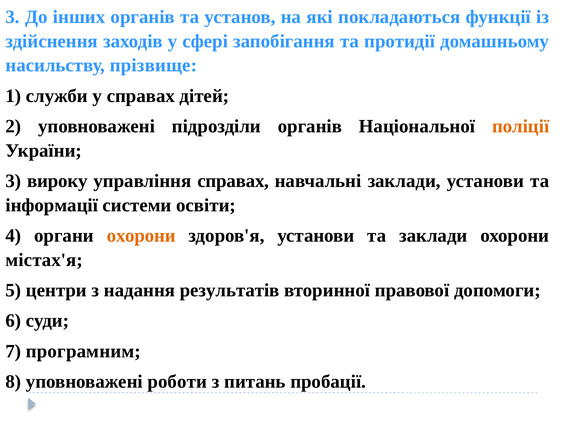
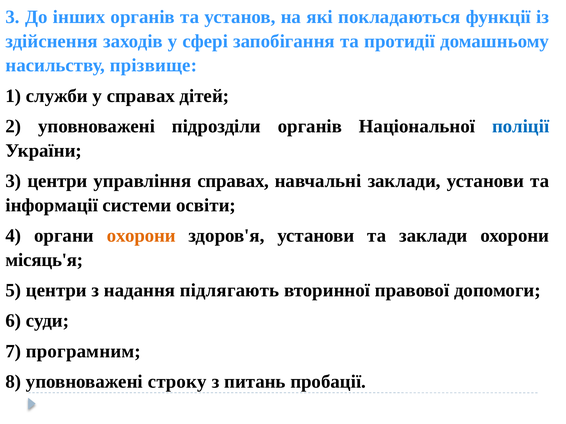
поліції colour: orange -> blue
3 вироку: вироку -> центри
містах'я: містах'я -> місяць'я
результатів: результатів -> підлягають
роботи: роботи -> строку
